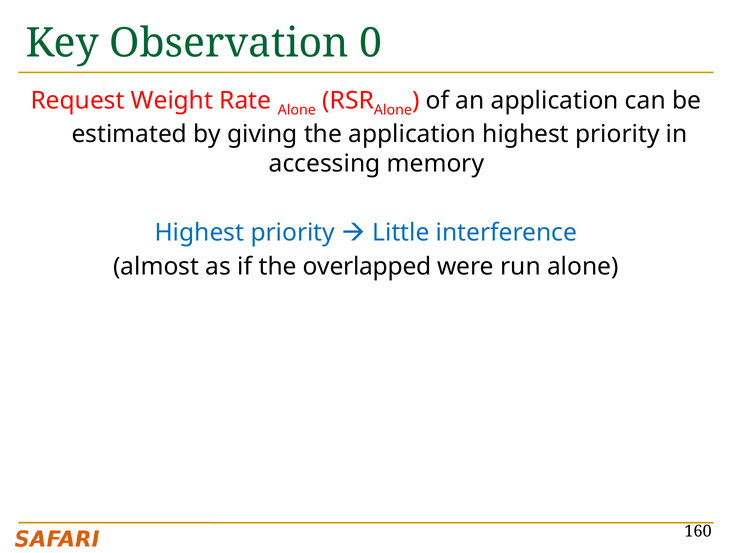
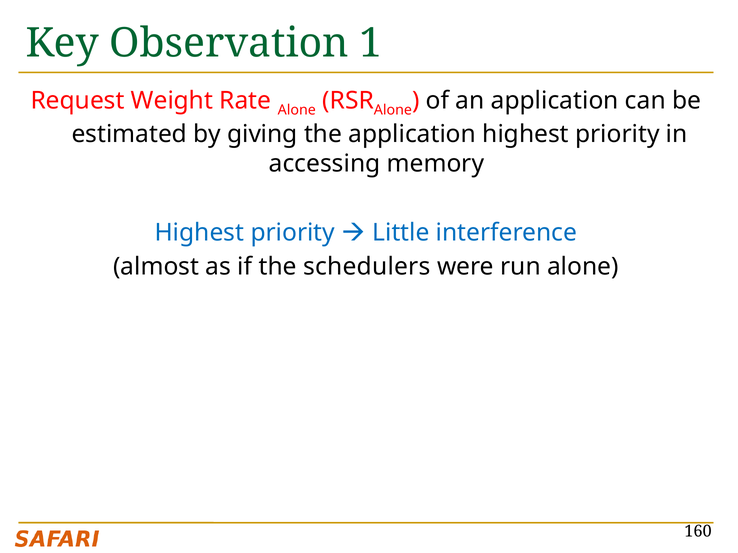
0: 0 -> 1
overlapped: overlapped -> schedulers
